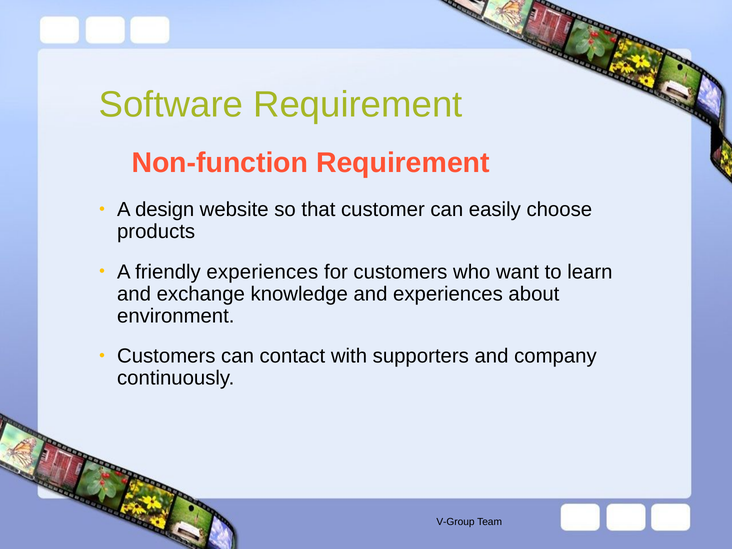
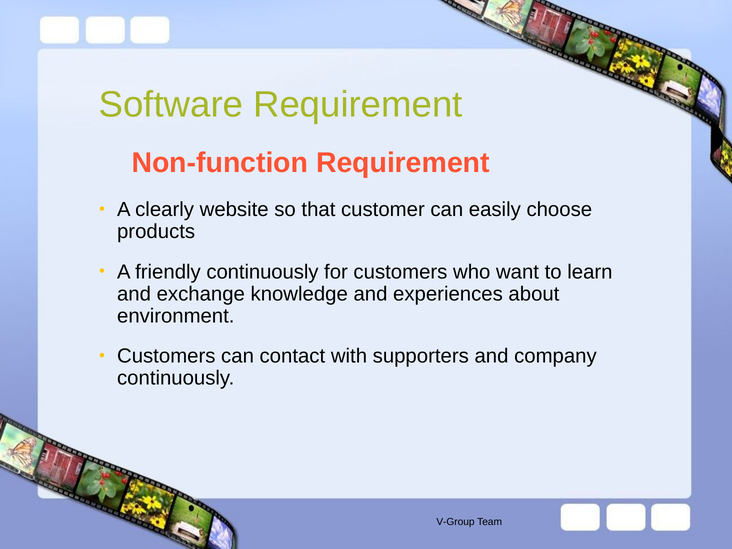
design: design -> clearly
friendly experiences: experiences -> continuously
